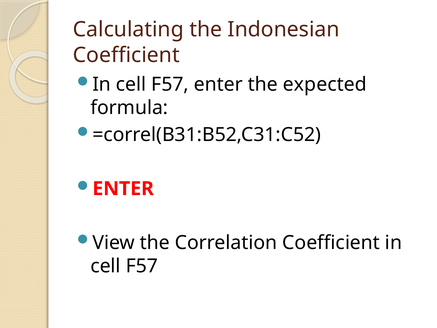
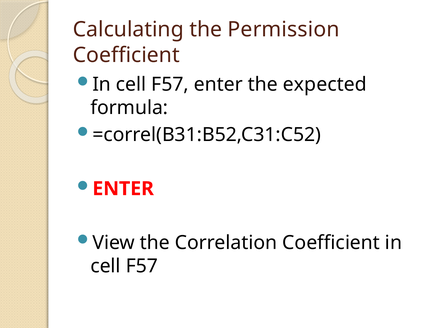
Indonesian: Indonesian -> Permission
